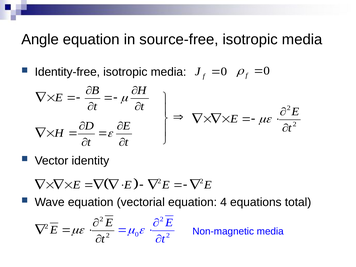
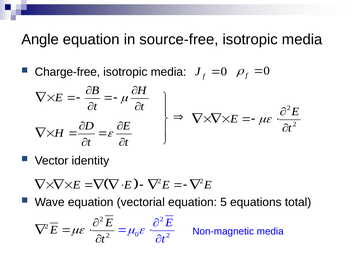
Identity-free: Identity-free -> Charge-free
4: 4 -> 5
